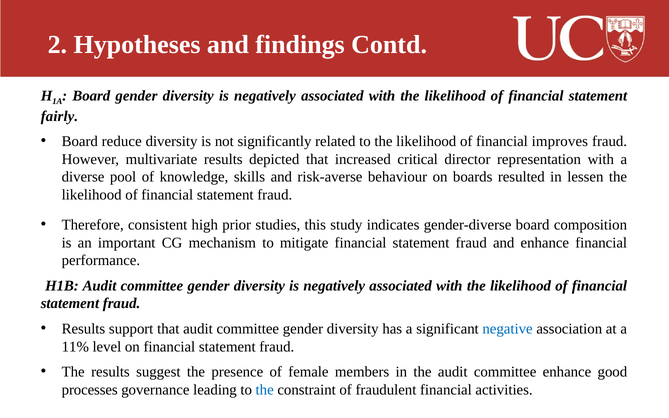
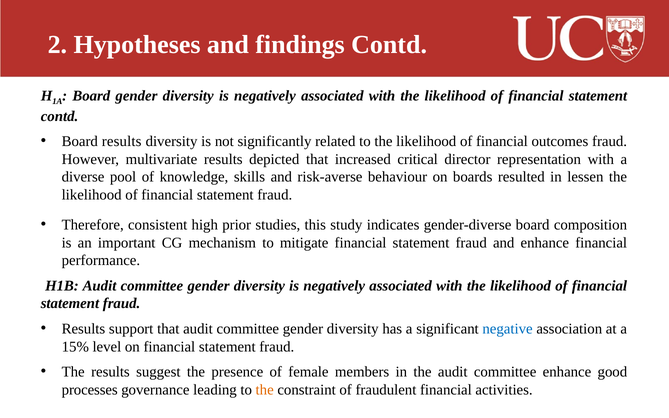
fairly at (59, 116): fairly -> contd
Board reduce: reduce -> results
improves: improves -> outcomes
11%: 11% -> 15%
the at (265, 390) colour: blue -> orange
